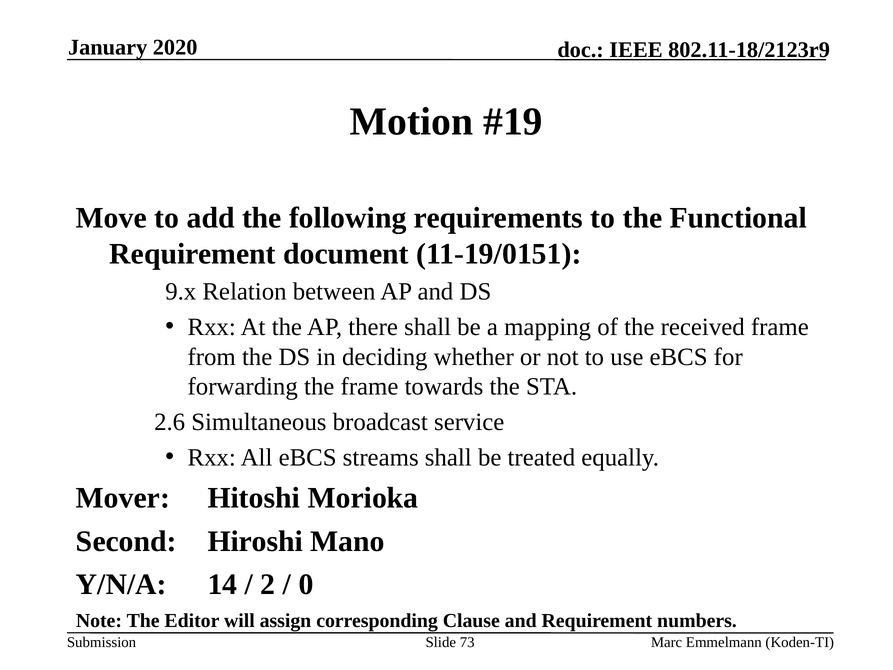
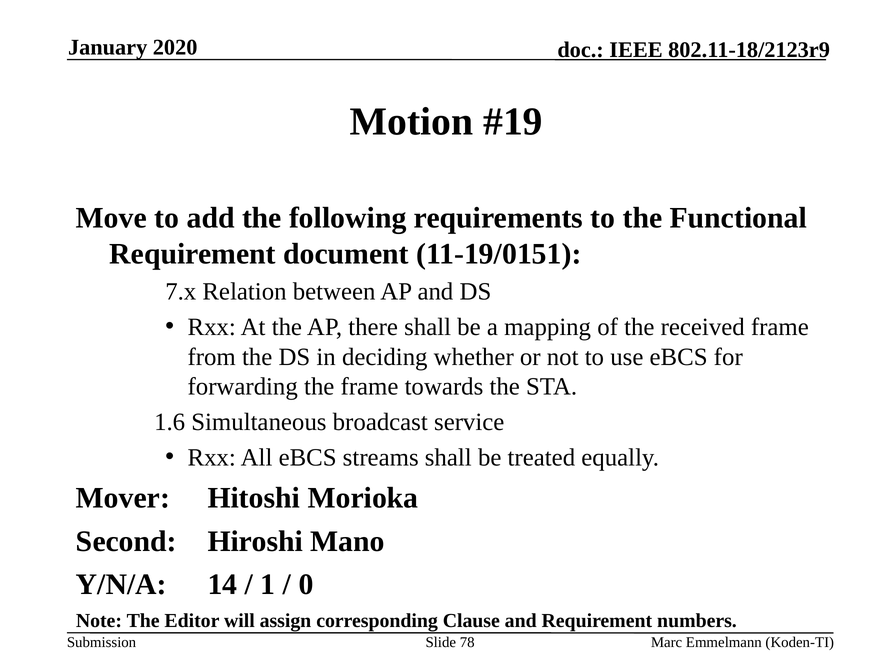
9.x: 9.x -> 7.x
2.6: 2.6 -> 1.6
2: 2 -> 1
73: 73 -> 78
